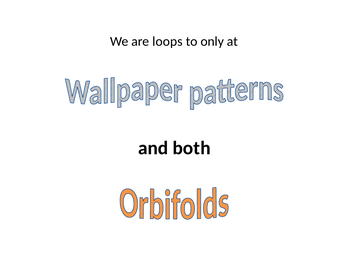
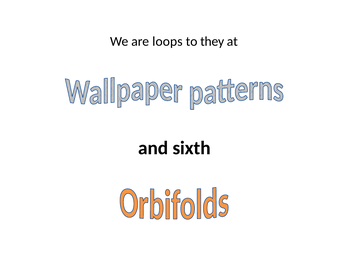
only: only -> they
both: both -> sixth
